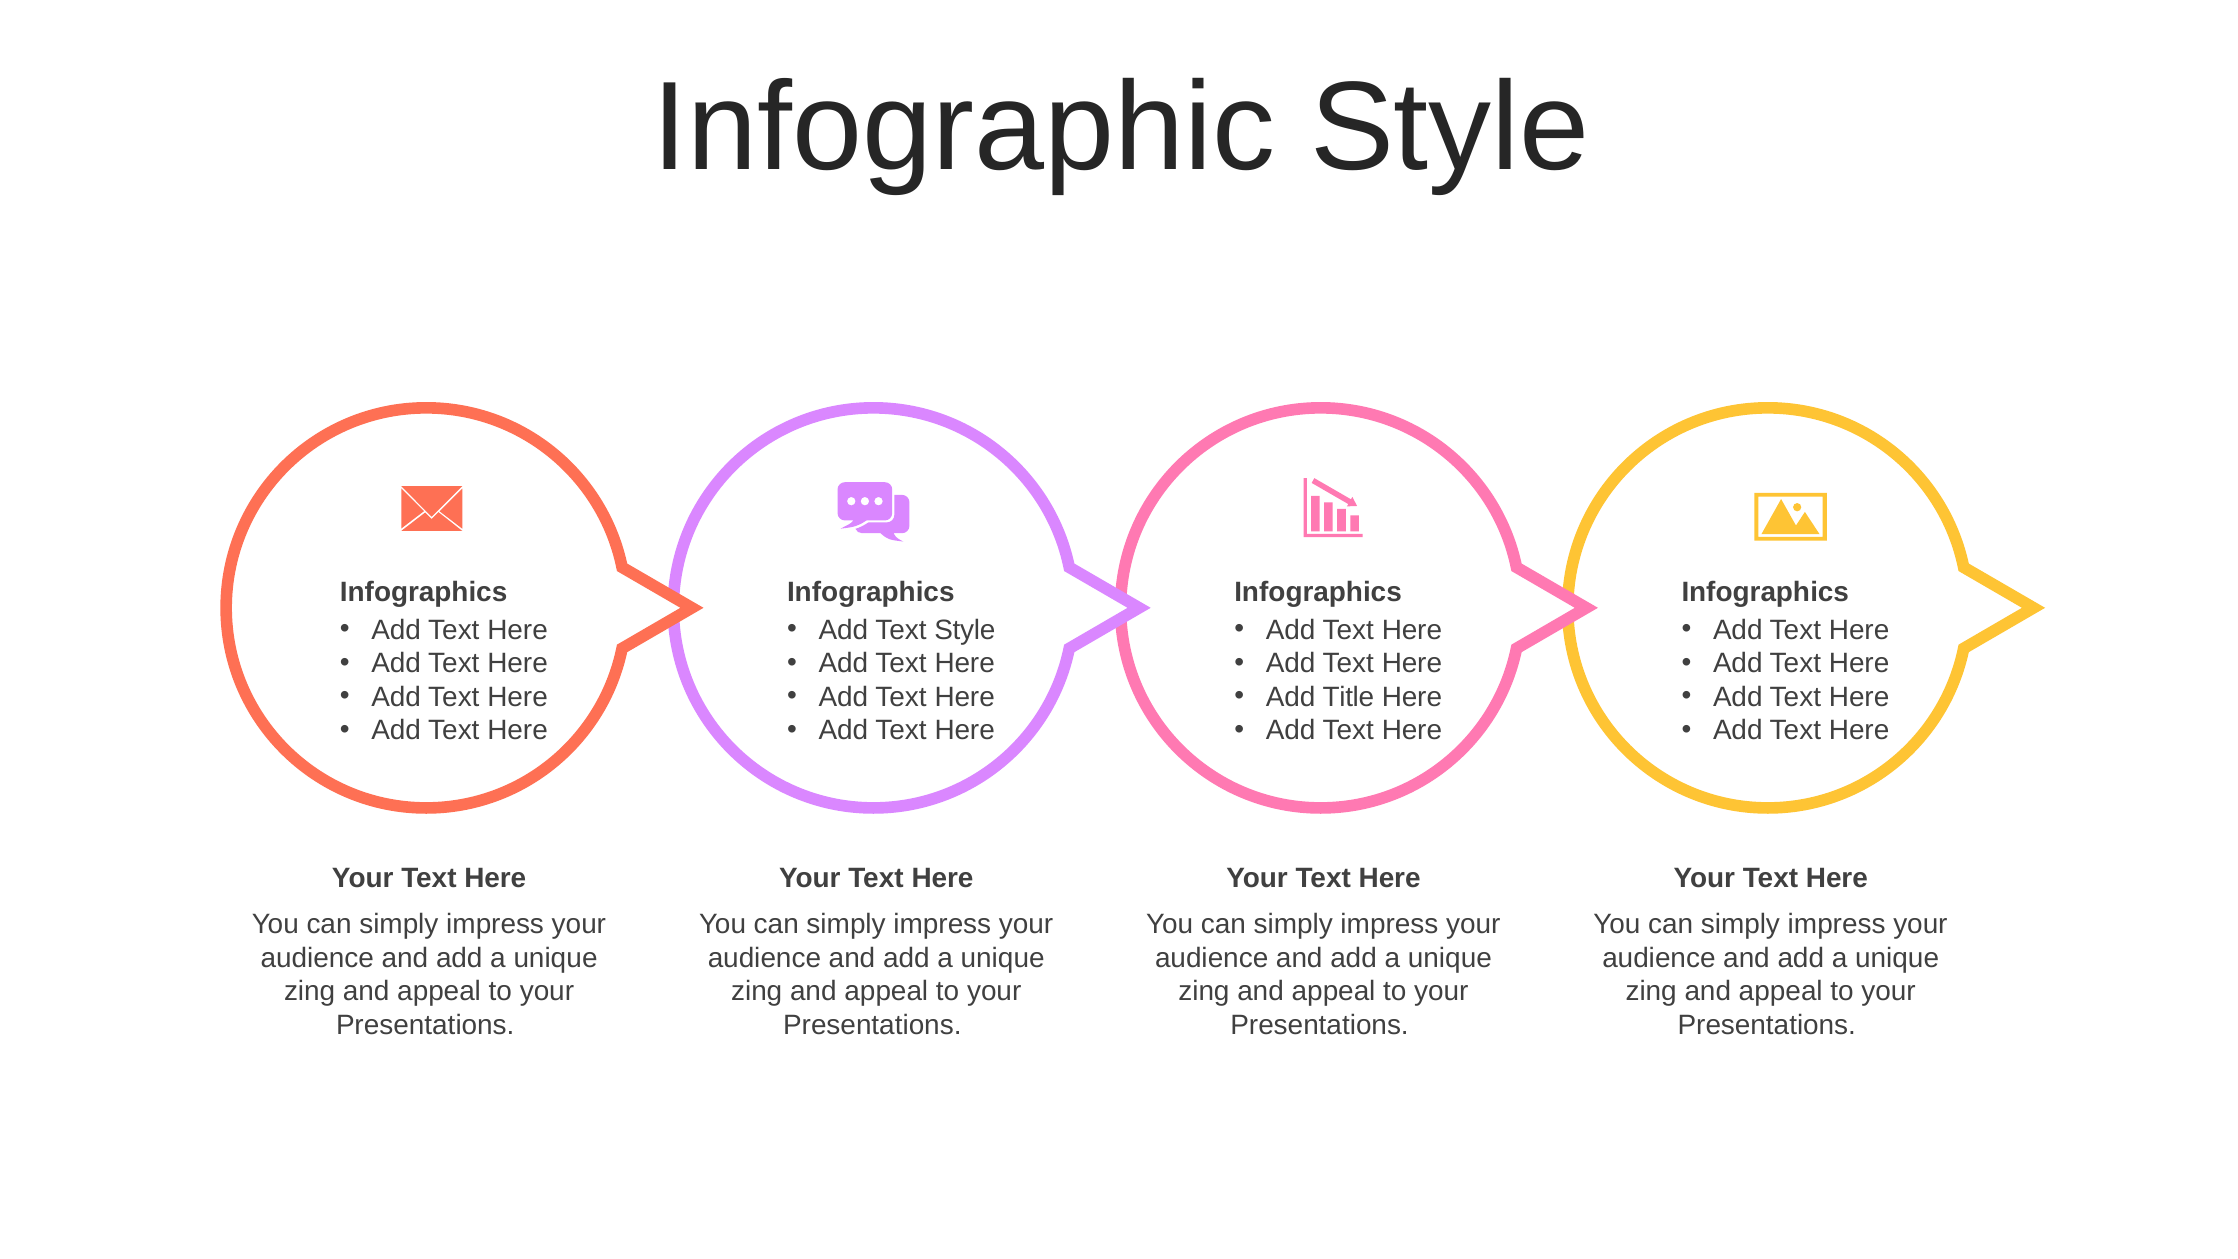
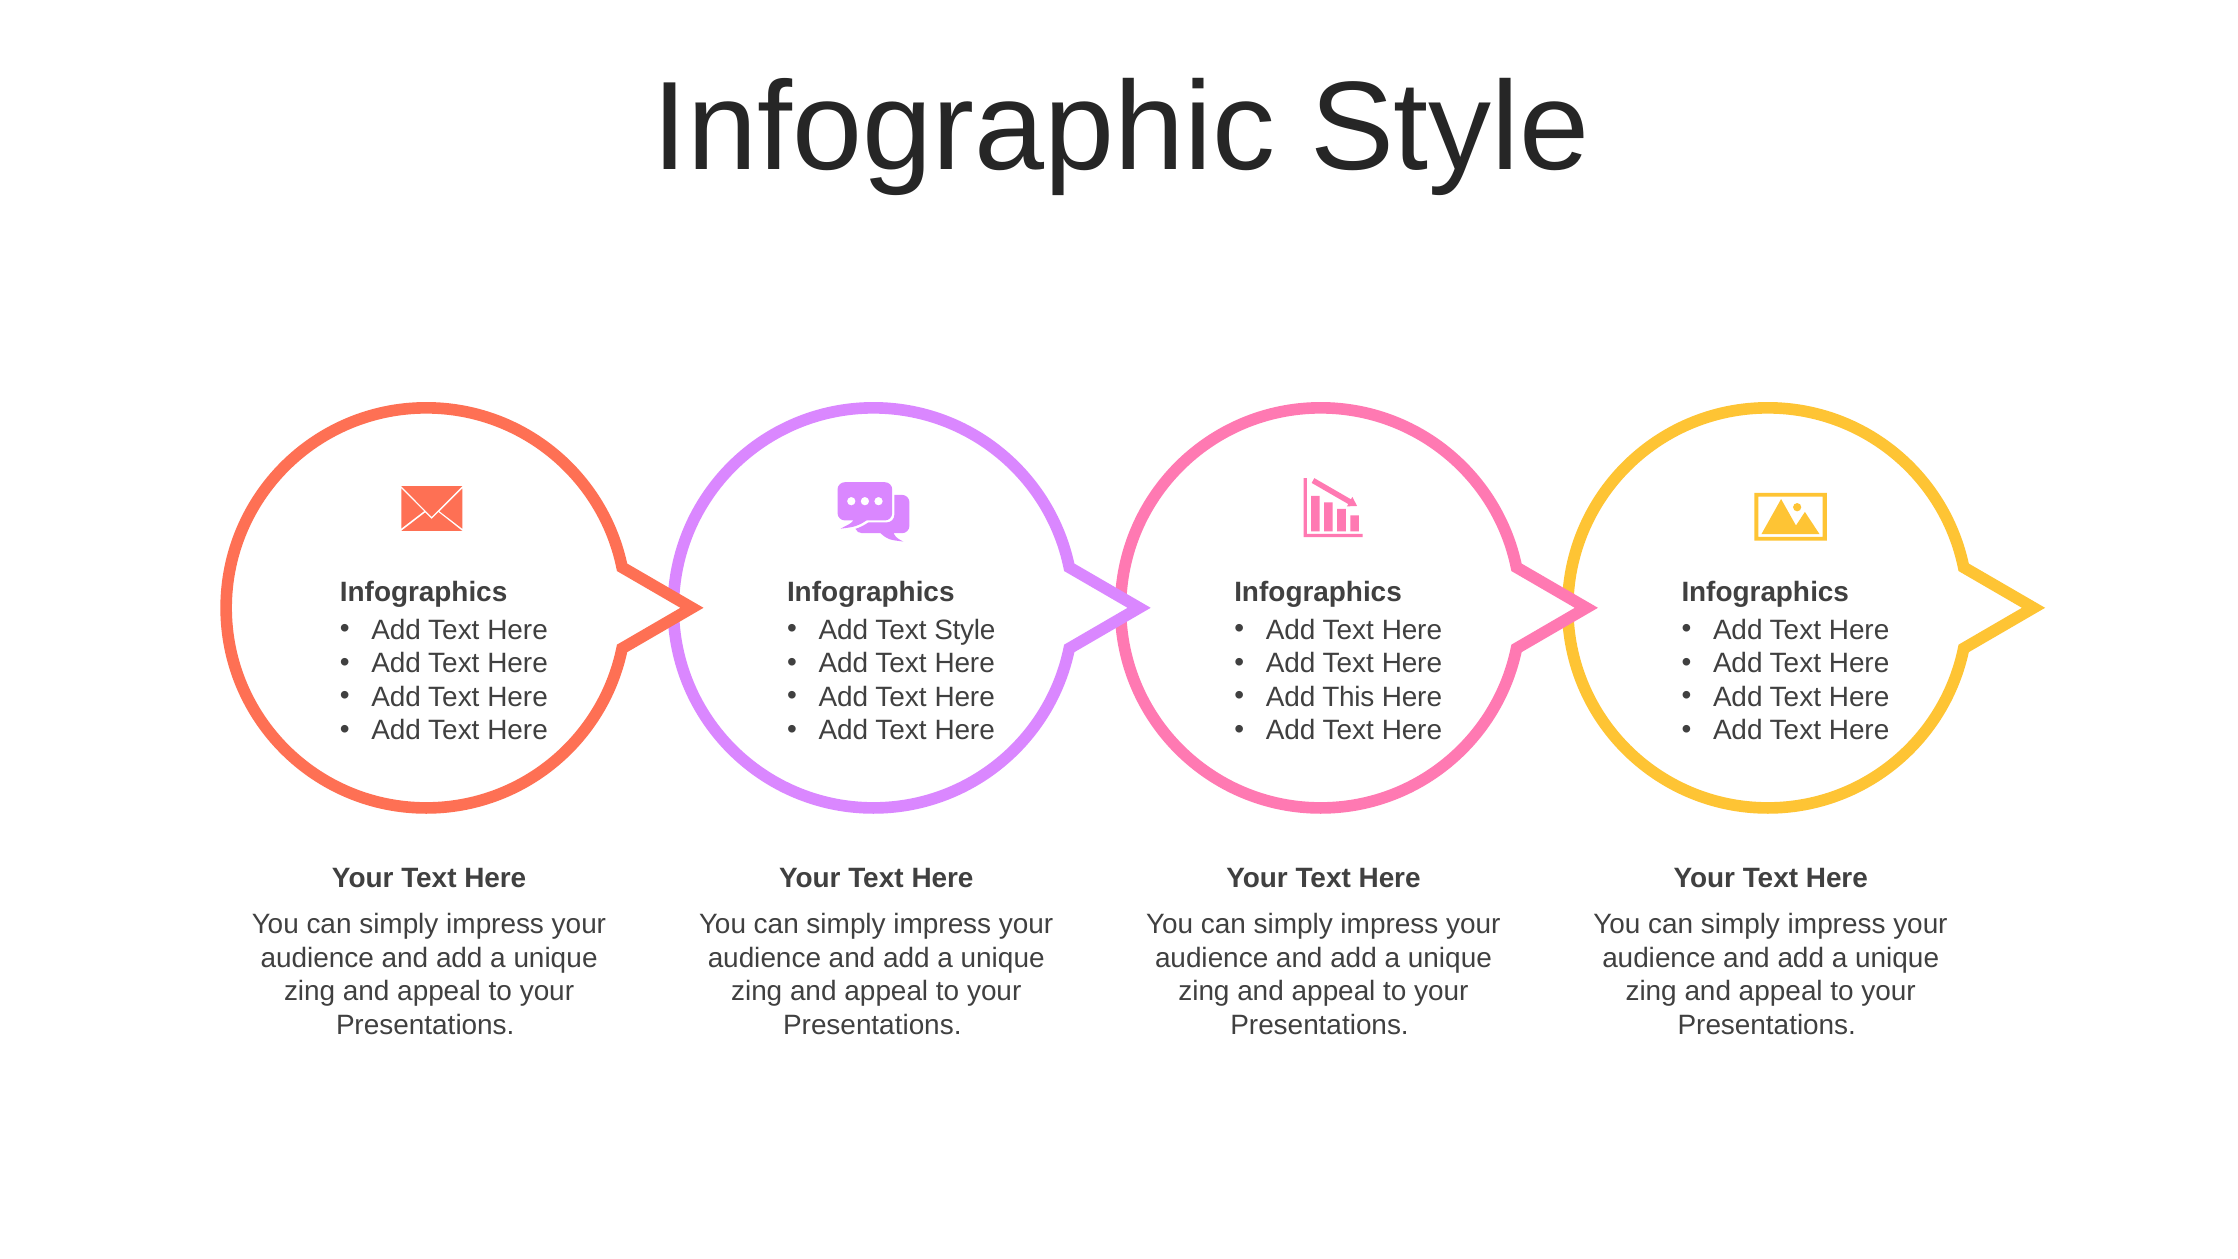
Title: Title -> This
